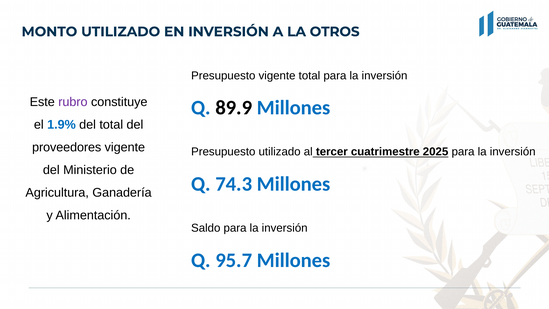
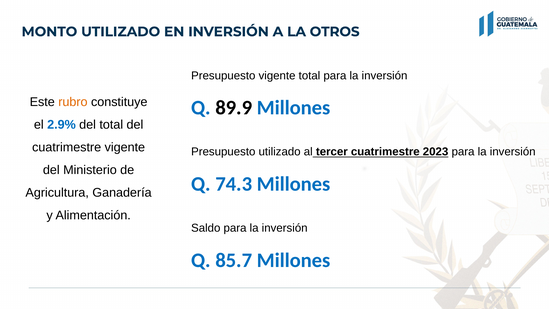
rubro colour: purple -> orange
1.9%: 1.9% -> 2.9%
proveedores at (67, 147): proveedores -> cuatrimestre
2025: 2025 -> 2023
95.7: 95.7 -> 85.7
